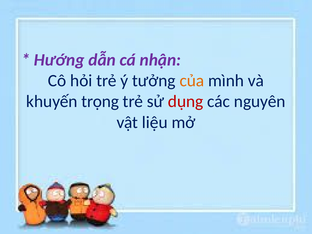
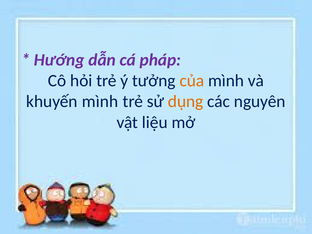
nhận: nhận -> pháp
khuyến trọng: trọng -> mình
dụng colour: red -> orange
